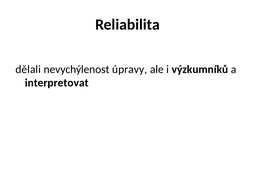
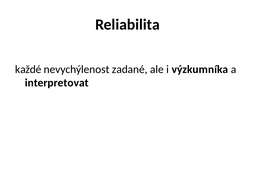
dělali: dělali -> každé
úpravy: úpravy -> zadané
výzkumníků: výzkumníků -> výzkumníka
